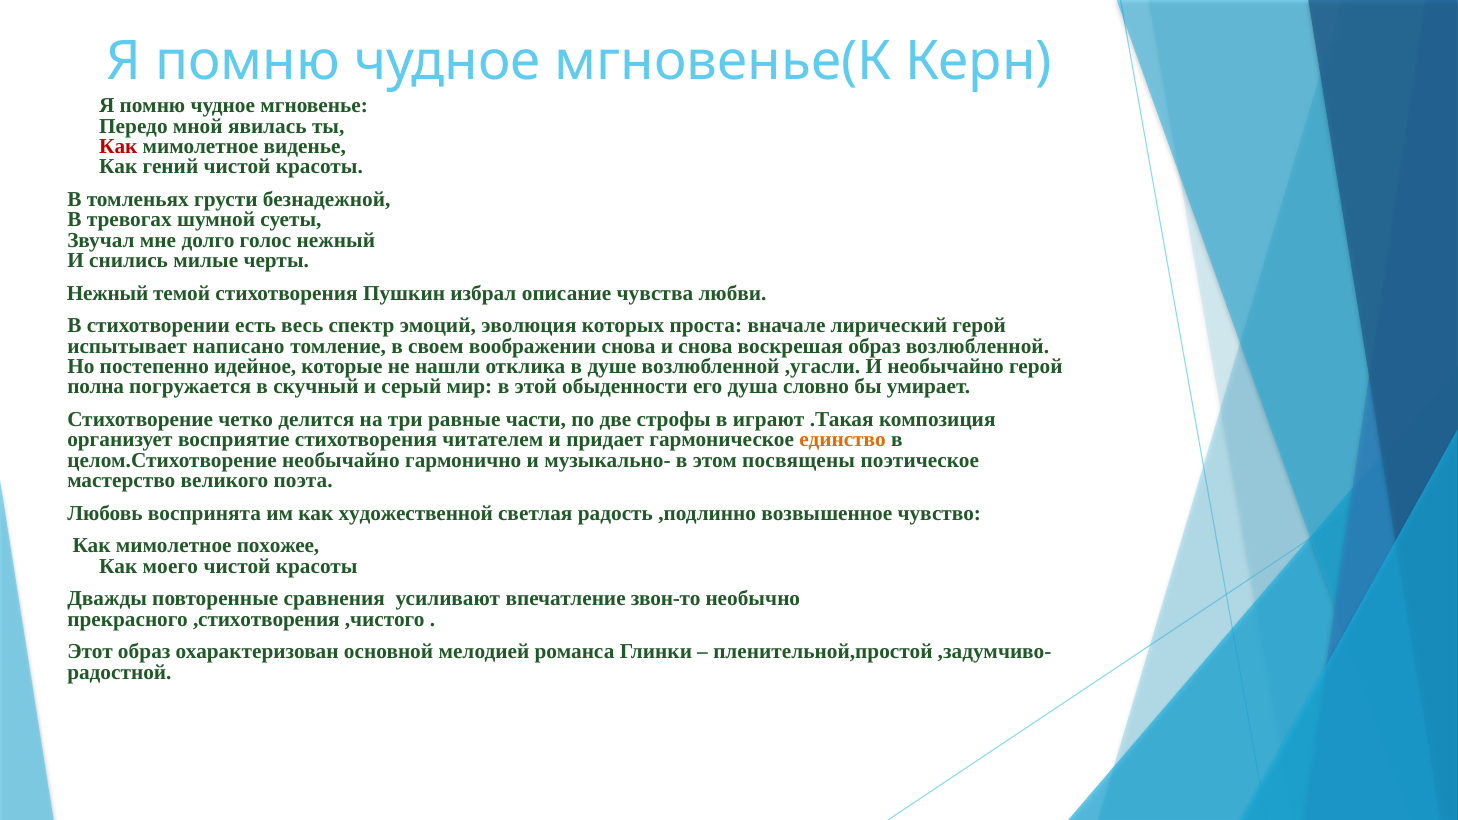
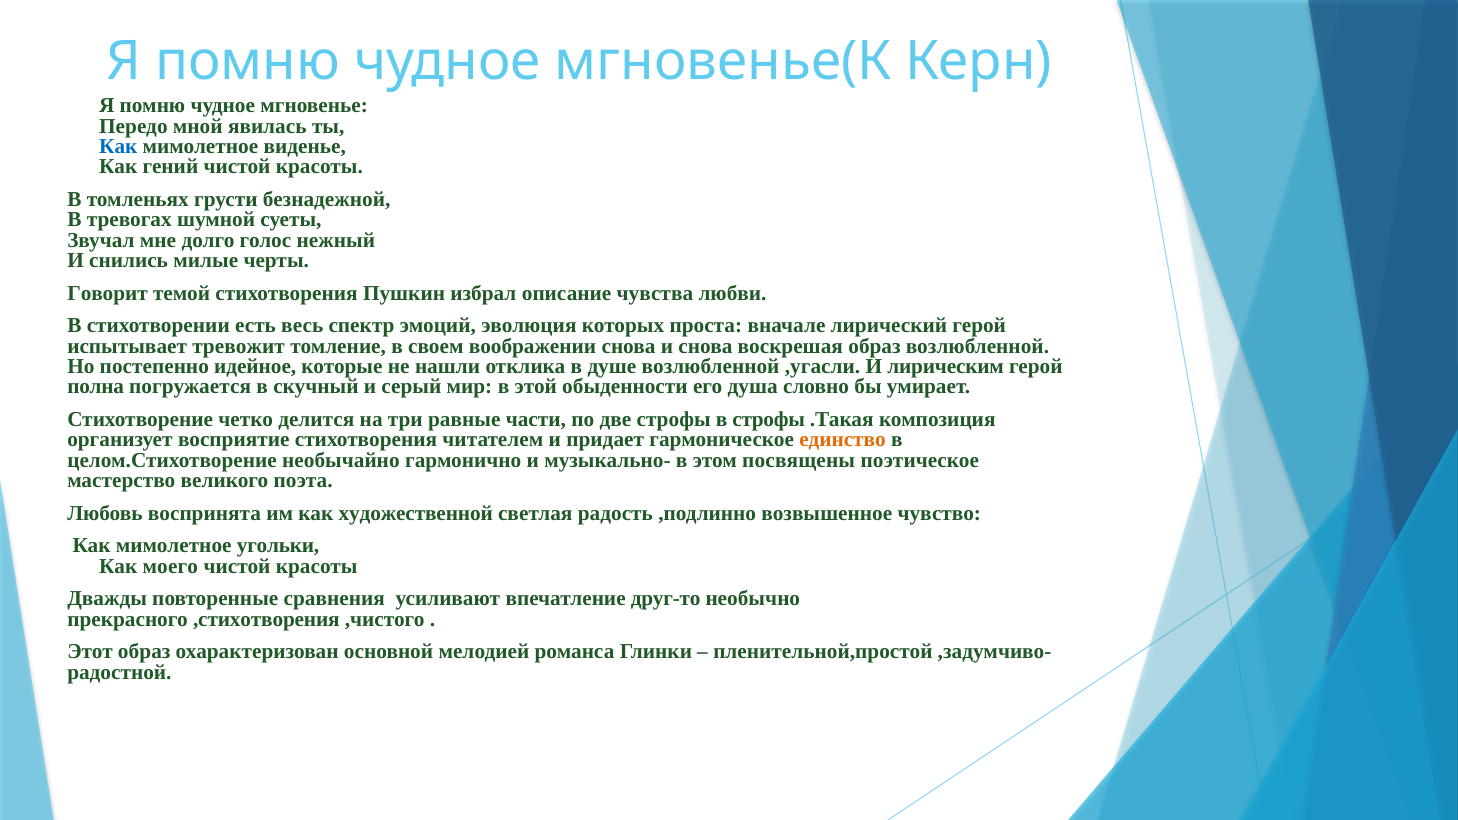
Как at (118, 147) colour: red -> blue
Нежный at (108, 293): Нежный -> Говорит
написано: написано -> тревожит
И необычайно: необычайно -> лирическим
в играют: играют -> строфы
похожее: похожее -> угольки
звон-то: звон-то -> друг-то
